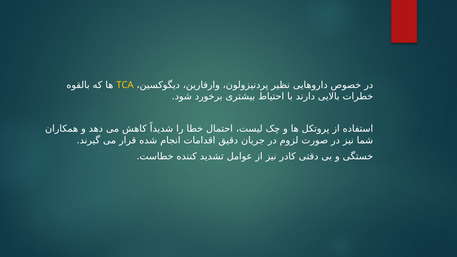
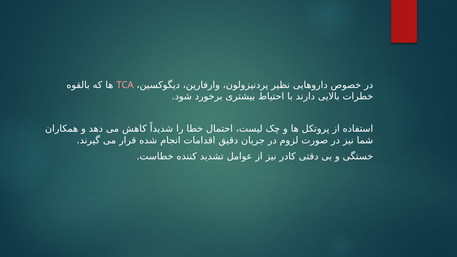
TCA colour: yellow -> pink
